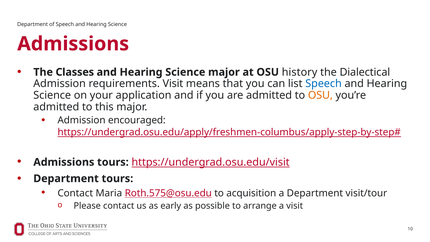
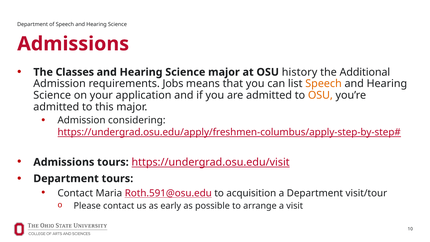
Dialectical: Dialectical -> Additional
requirements Visit: Visit -> Jobs
Speech at (324, 84) colour: blue -> orange
encouraged: encouraged -> considering
Roth.575@osu.edu: Roth.575@osu.edu -> Roth.591@osu.edu
